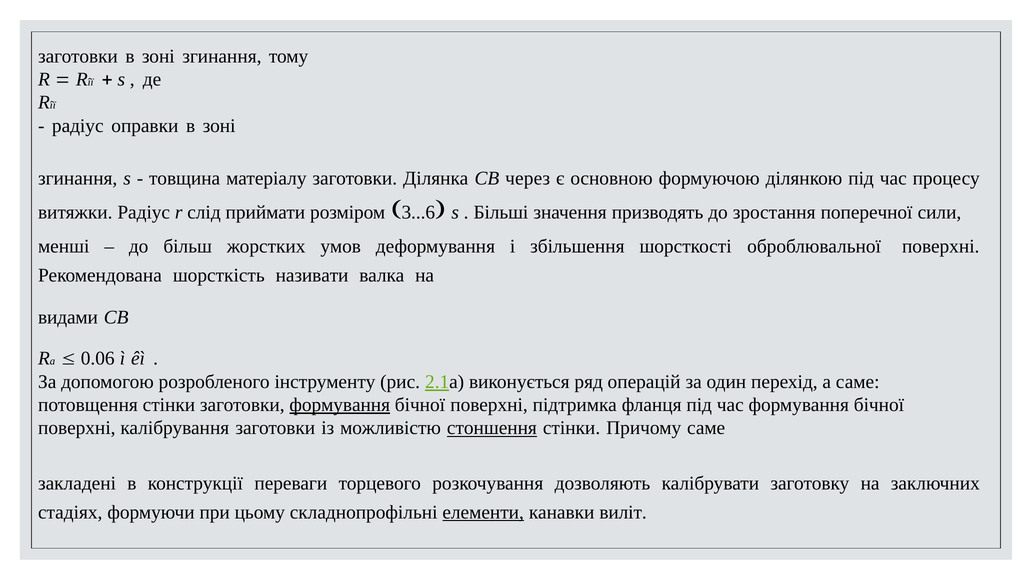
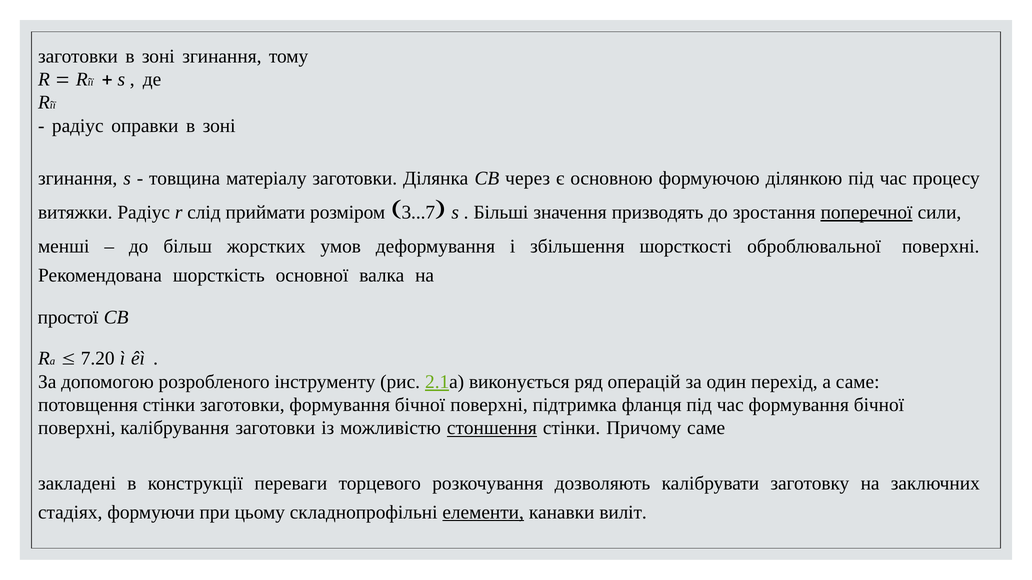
3...6: 3...6 -> 3...7
поперечної underline: none -> present
називати: називати -> основної
видами: видами -> простої
0.06: 0.06 -> 7.20
формування at (340, 405) underline: present -> none
